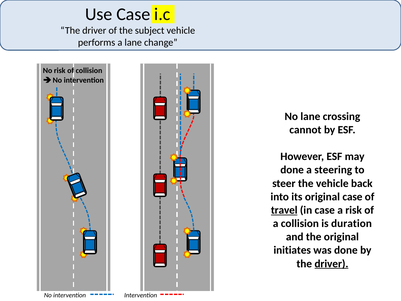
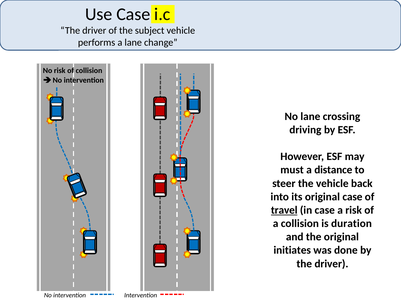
cannot: cannot -> driving
done at (292, 170): done -> must
steering: steering -> distance
driver at (331, 263) underline: present -> none
